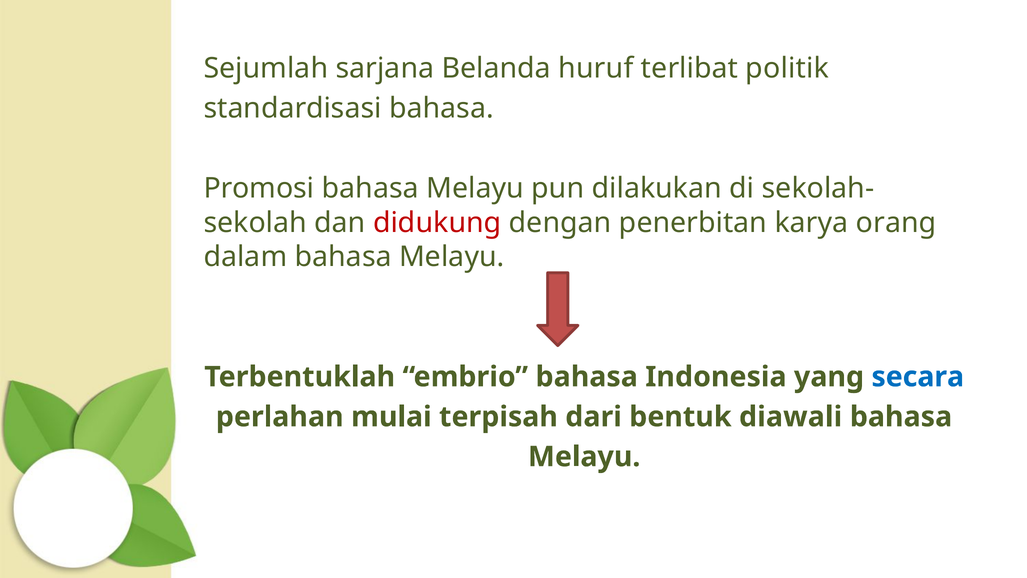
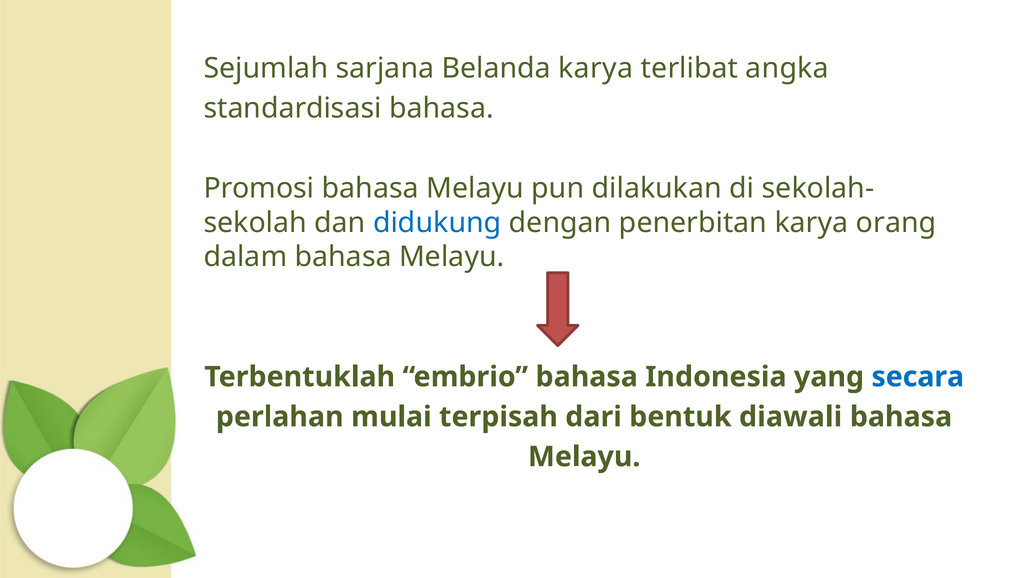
Belanda huruf: huruf -> karya
politik: politik -> angka
didukung colour: red -> blue
